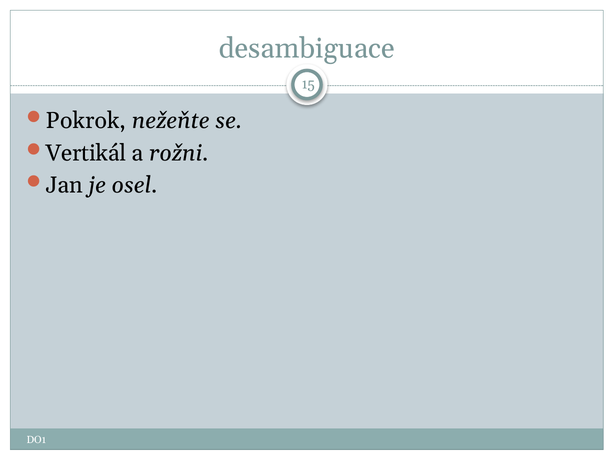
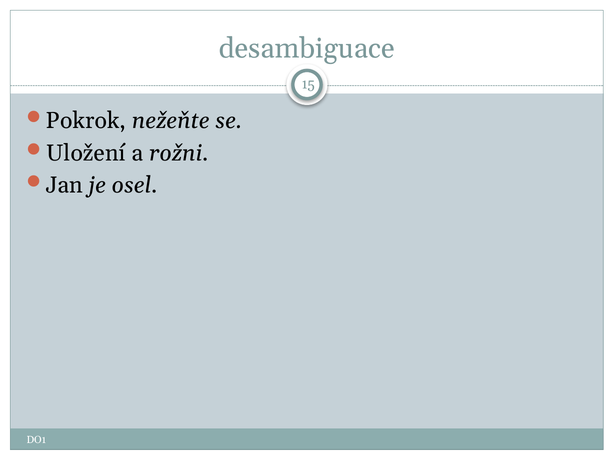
Vertikál: Vertikál -> Uložení
